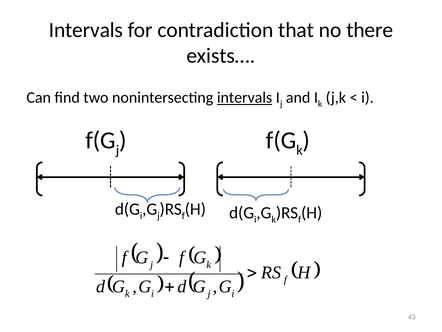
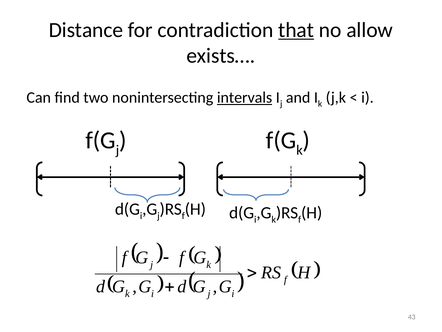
Intervals at (86, 30): Intervals -> Distance
that underline: none -> present
there: there -> allow
